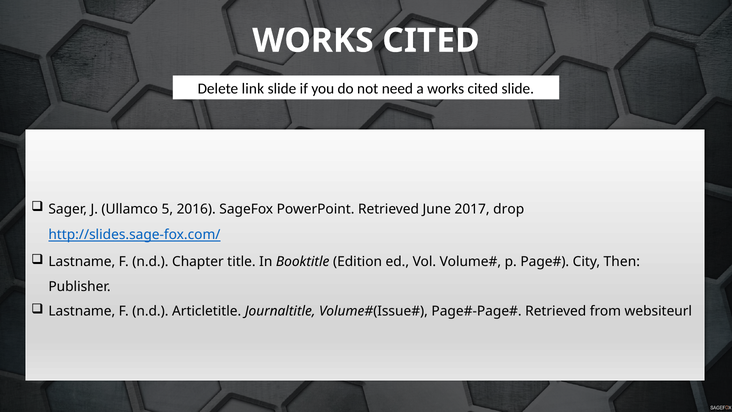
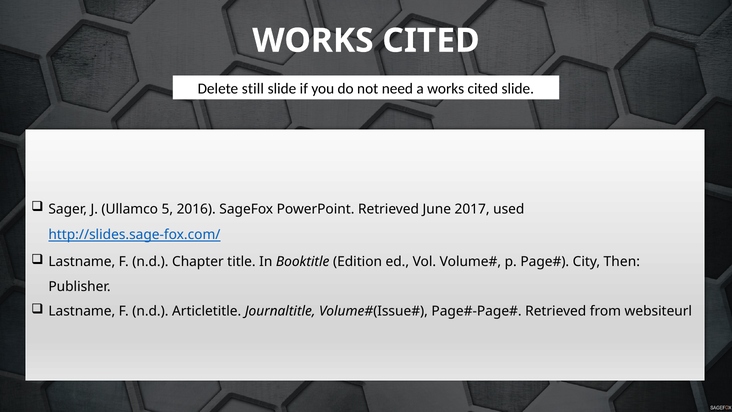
link: link -> still
drop: drop -> used
